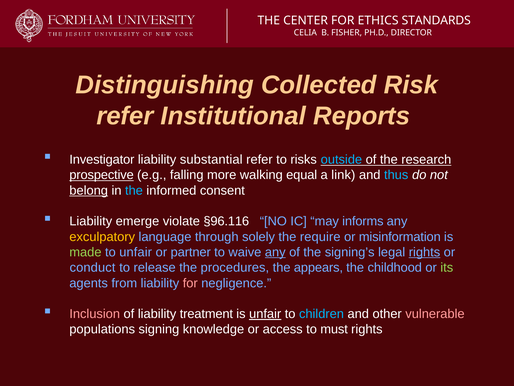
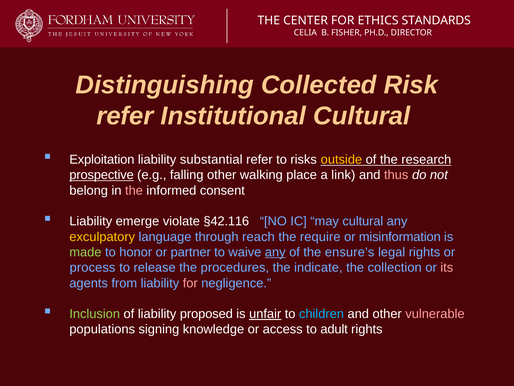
Institutional Reports: Reports -> Cultural
Investigator: Investigator -> Exploitation
outside colour: light blue -> yellow
falling more: more -> other
equal: equal -> place
thus colour: light blue -> pink
belong underline: present -> none
the at (134, 190) colour: light blue -> pink
§96.116: §96.116 -> §42.116
may informs: informs -> cultural
solely: solely -> reach
to unfair: unfair -> honor
signing’s: signing’s -> ensure’s
rights at (425, 252) underline: present -> none
conduct: conduct -> process
appears: appears -> indicate
childhood: childhood -> collection
its colour: light green -> pink
Inclusion colour: pink -> light green
treatment: treatment -> proposed
must: must -> adult
